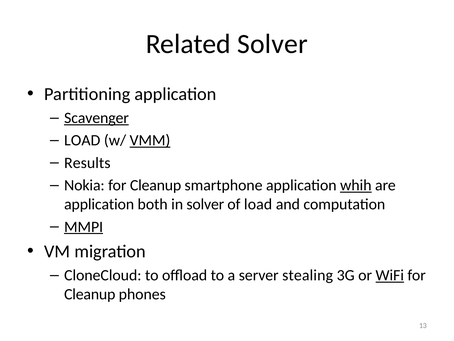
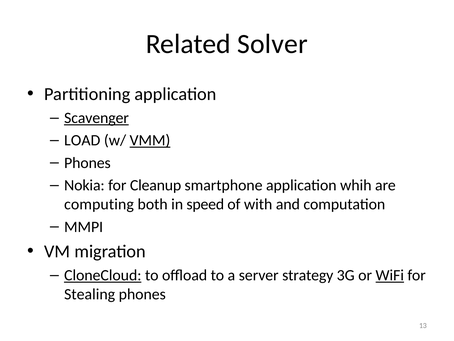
Results at (87, 163): Results -> Phones
whih underline: present -> none
application at (99, 204): application -> computing
in solver: solver -> speed
of load: load -> with
MMPI underline: present -> none
CloneCloud underline: none -> present
stealing: stealing -> strategy
Cleanup at (90, 294): Cleanup -> Stealing
